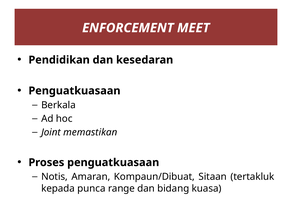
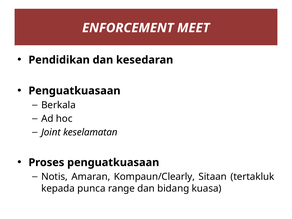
memastikan: memastikan -> keselamatan
Kompaun/Dibuat: Kompaun/Dibuat -> Kompaun/Clearly
